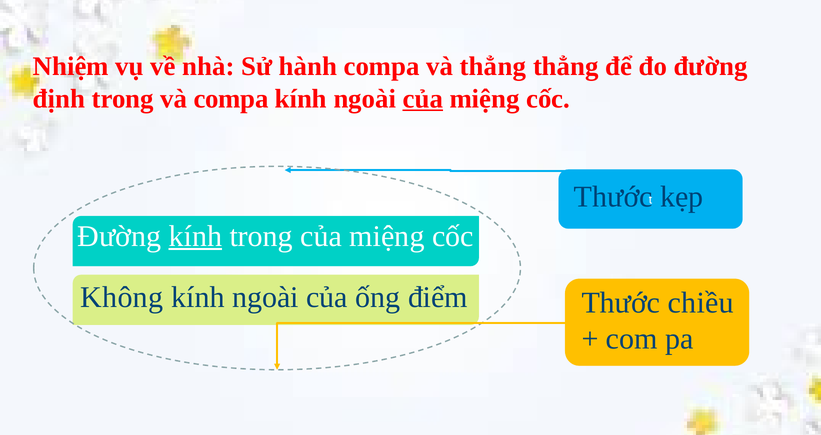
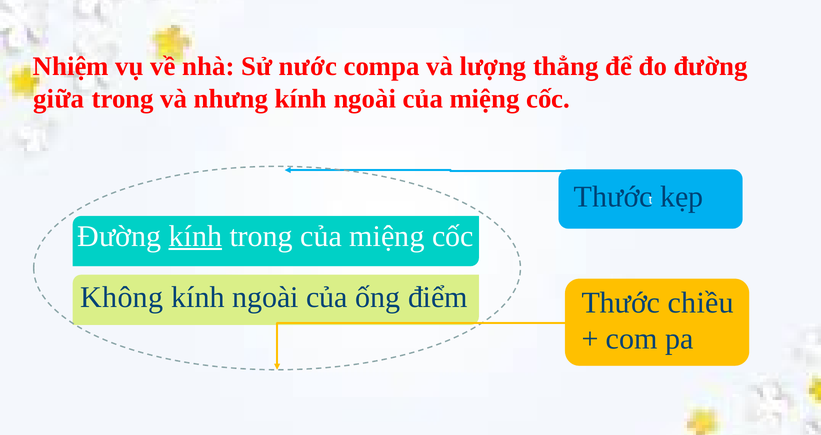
hành: hành -> nước
và thẳng: thẳng -> lượng
định: định -> giữa
và compa: compa -> nhưng
của at (423, 99) underline: present -> none
